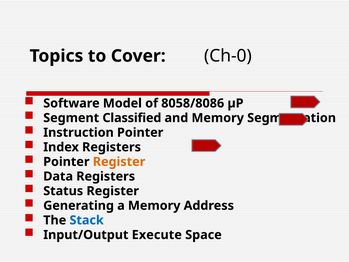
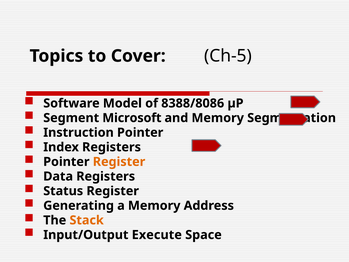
Ch-0: Ch-0 -> Ch-5
8058/8086: 8058/8086 -> 8388/8086
Classified: Classified -> Microsoft
Stack colour: blue -> orange
